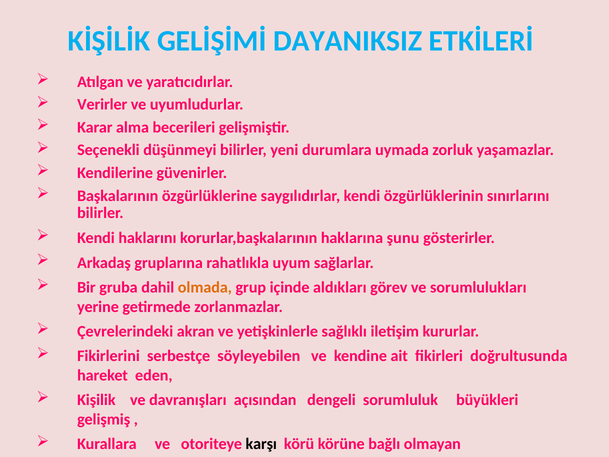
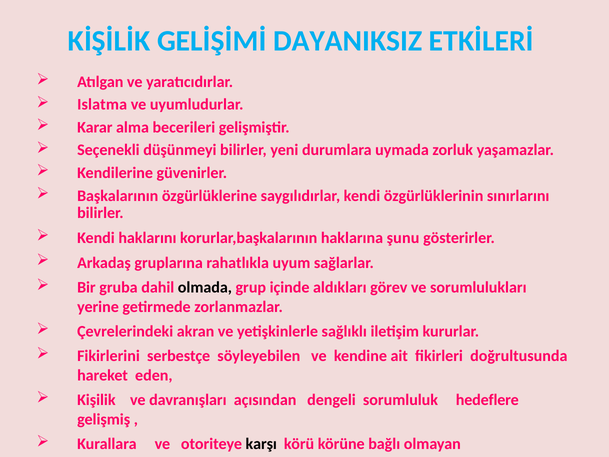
Verirler: Verirler -> Islatma
olmada colour: orange -> black
büyükleri: büyükleri -> hedeflere
